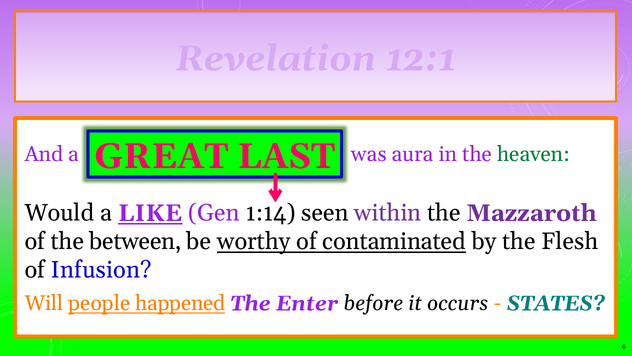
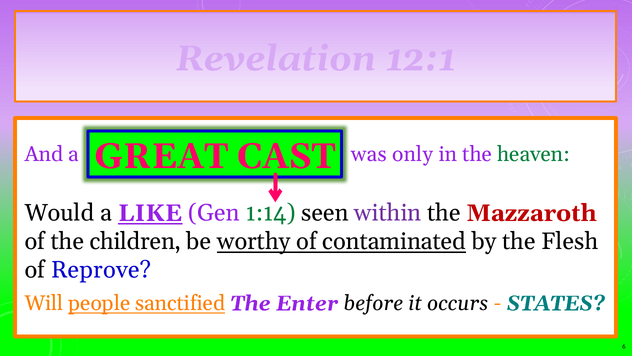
LAST: LAST -> CAST
aura: aura -> only
1:14 colour: black -> green
Mazzaroth colour: purple -> red
between: between -> children
Infusion: Infusion -> Reprove
happened: happened -> sanctified
